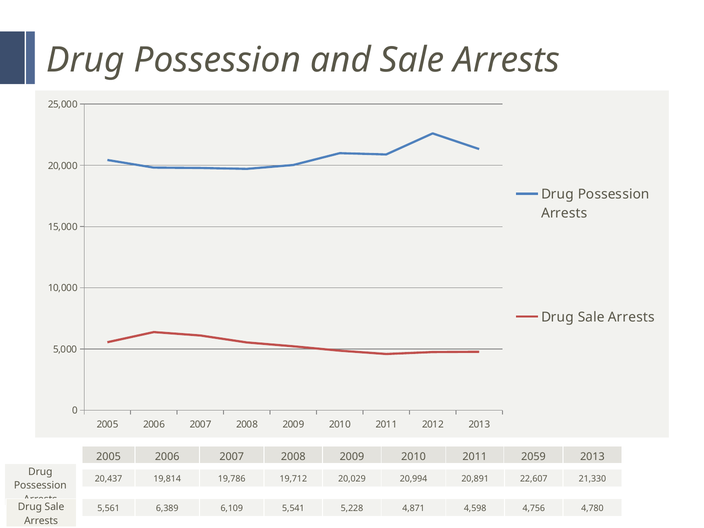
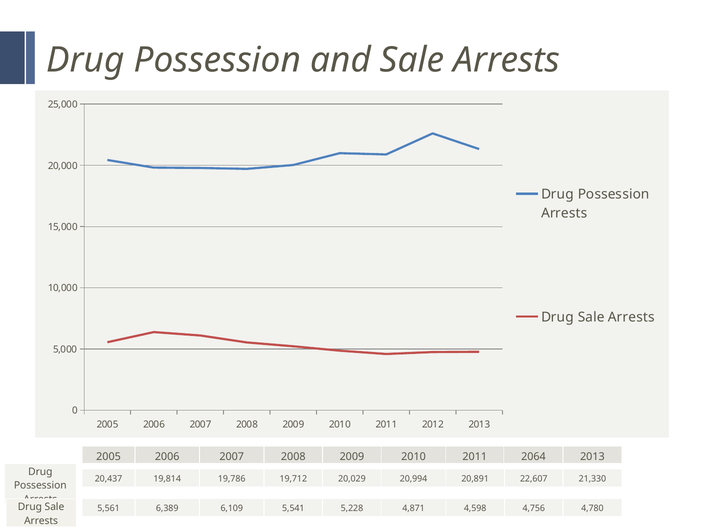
2059: 2059 -> 2064
